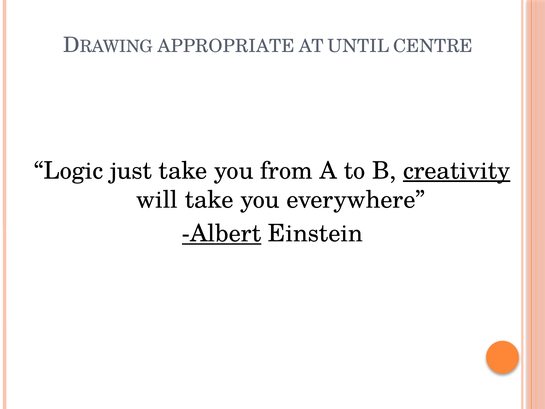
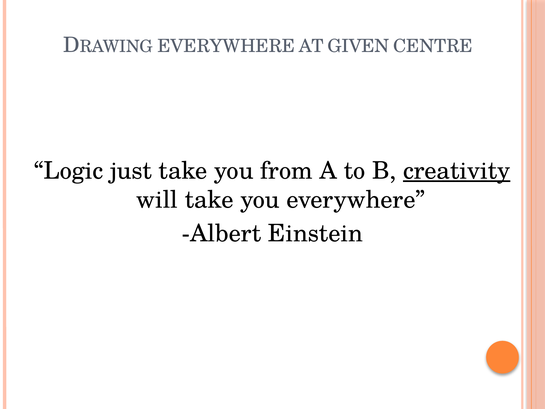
APPROPRIATE at (226, 46): APPROPRIATE -> EVERYWHERE
UNTIL: UNTIL -> GIVEN
Albert underline: present -> none
